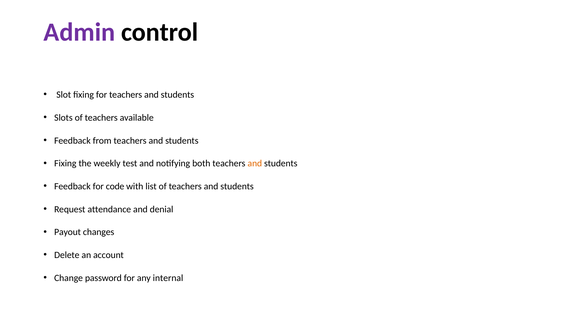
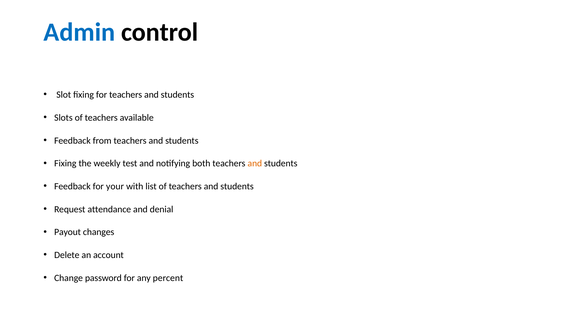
Admin colour: purple -> blue
code: code -> your
internal: internal -> percent
